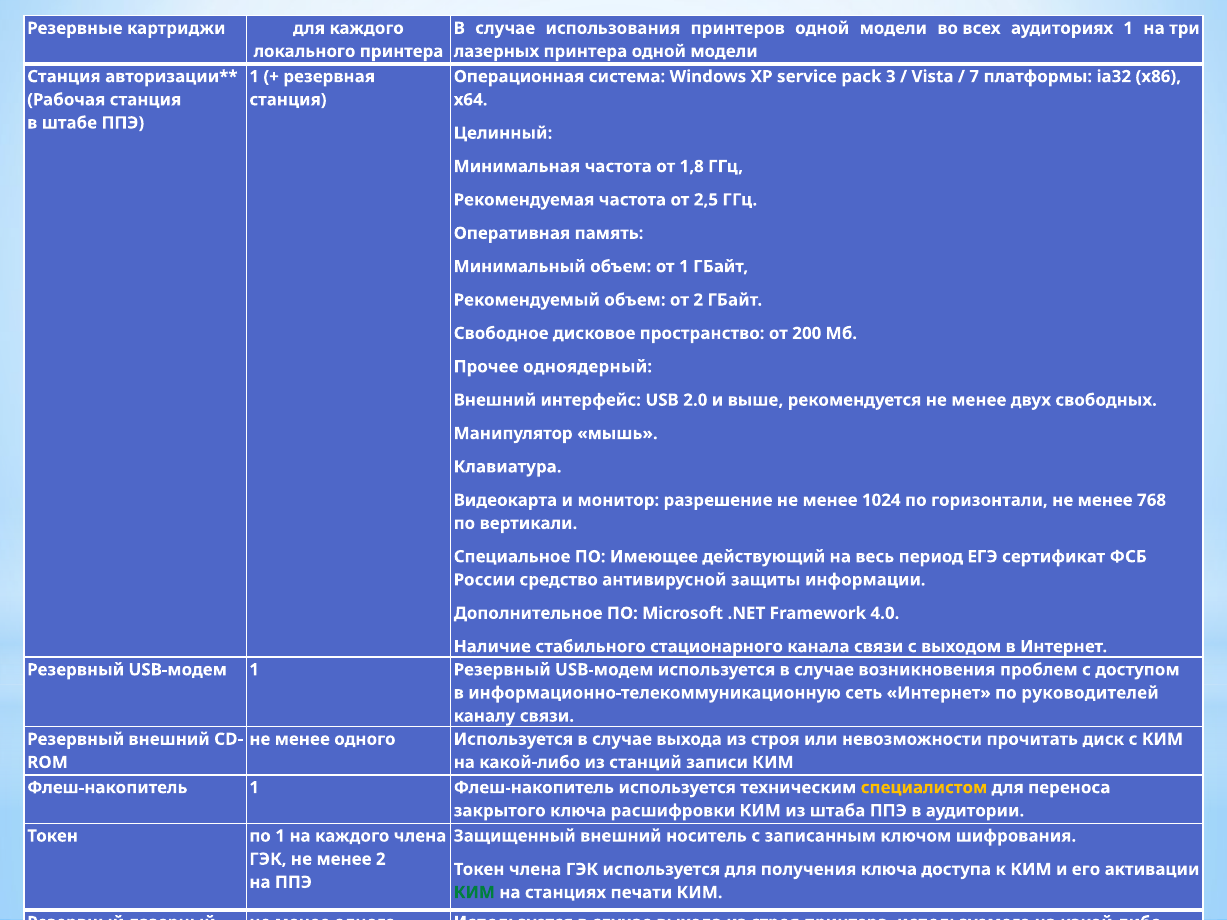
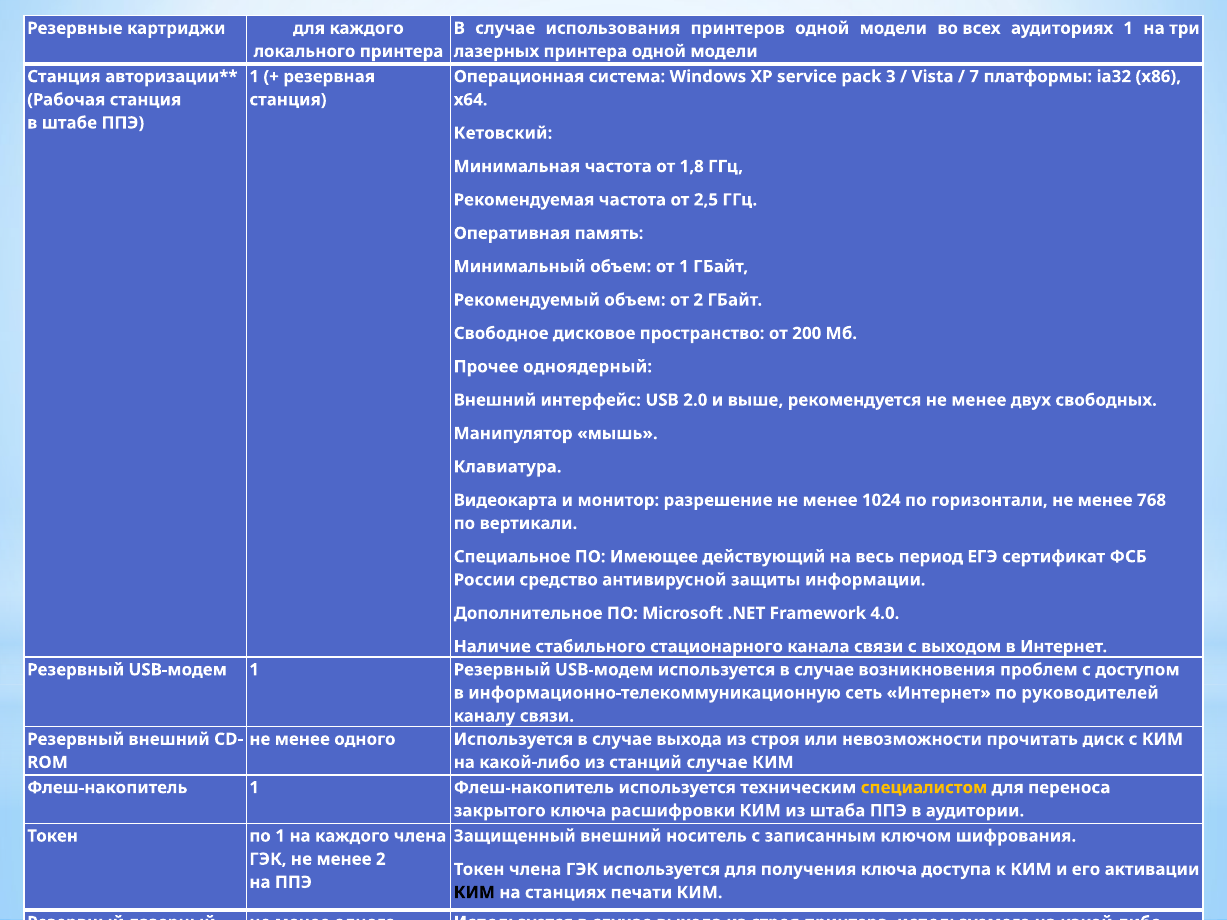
Целинный: Целинный -> Кетовский
станций записи: записи -> случае
КИМ at (474, 893) colour: green -> black
